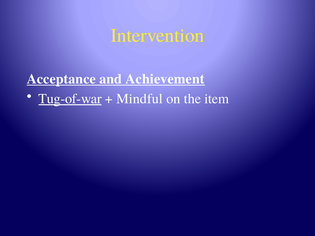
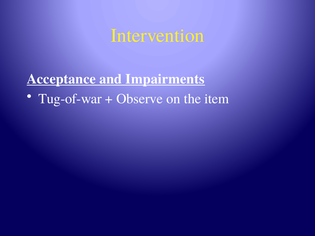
Achievement: Achievement -> Impairments
Tug-of-war underline: present -> none
Mindful: Mindful -> Observe
